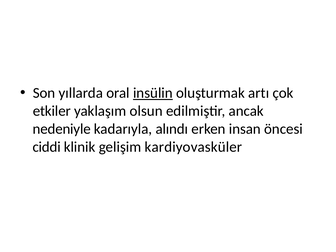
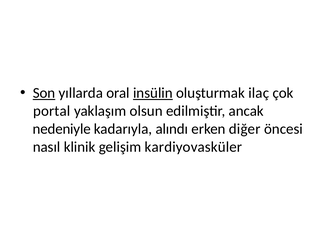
Son underline: none -> present
artı: artı -> ilaç
etkiler: etkiler -> portal
insan: insan -> diğer
ciddi: ciddi -> nasıl
